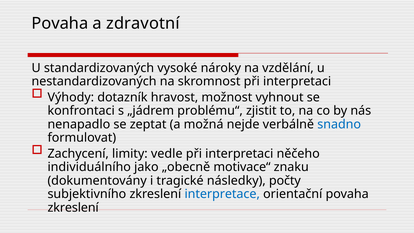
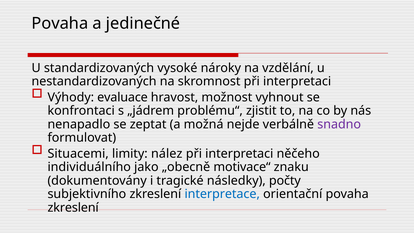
zdravotní: zdravotní -> jedinečné
dotazník: dotazník -> evaluace
snadno colour: blue -> purple
Zachycení: Zachycení -> Situacemi
vedle: vedle -> nález
